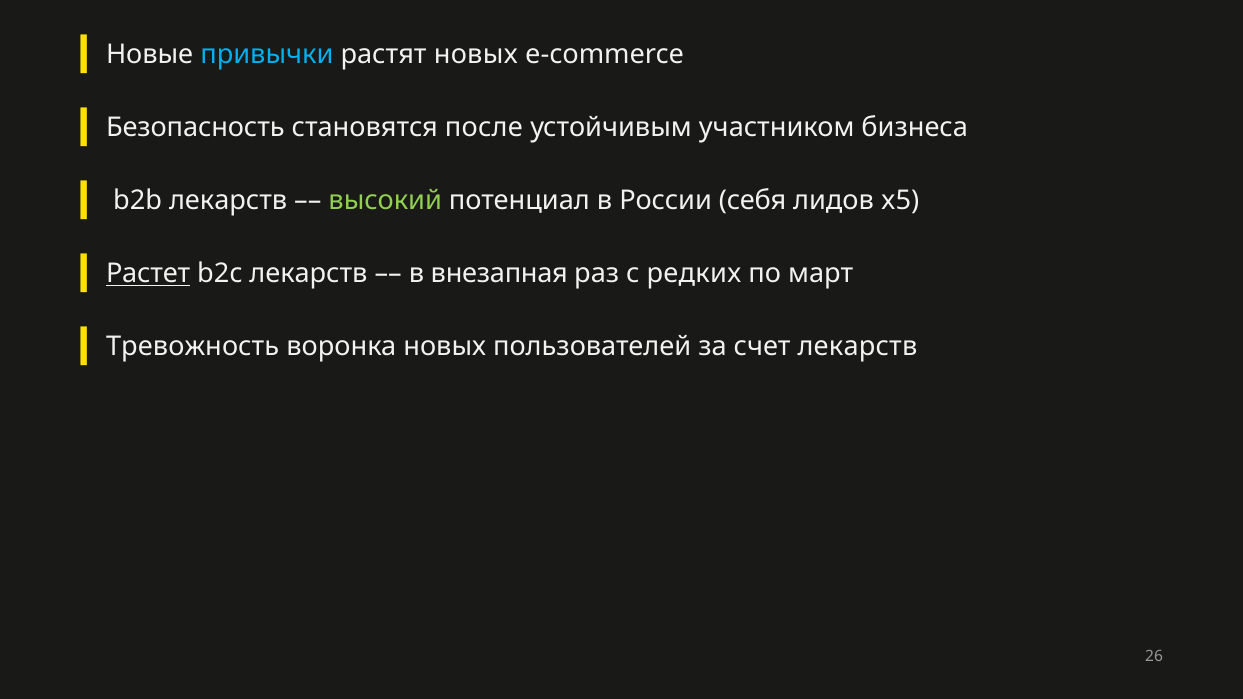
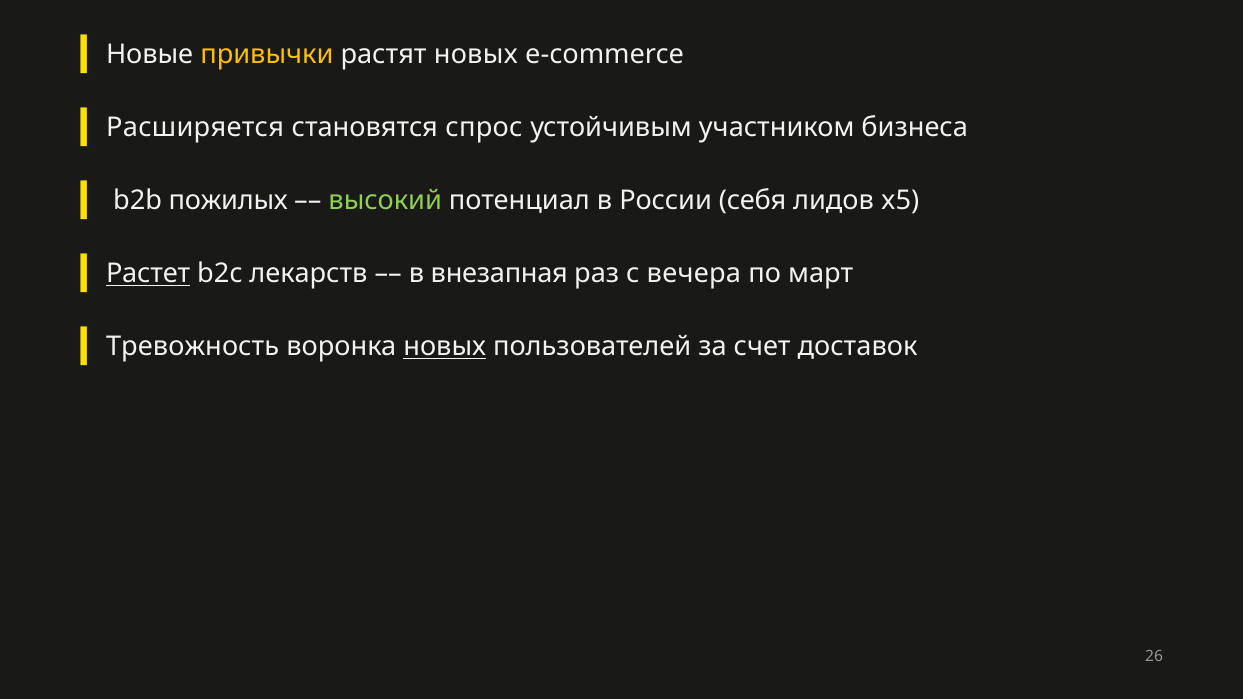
привычки colour: light blue -> yellow
Безопасность: Безопасность -> Расширяется
после: после -> спрос
b2b лекарств: лекарств -> пожилых
редких: редких -> вечера
новых at (445, 347) underline: none -> present
счет лекарств: лекарств -> доставок
